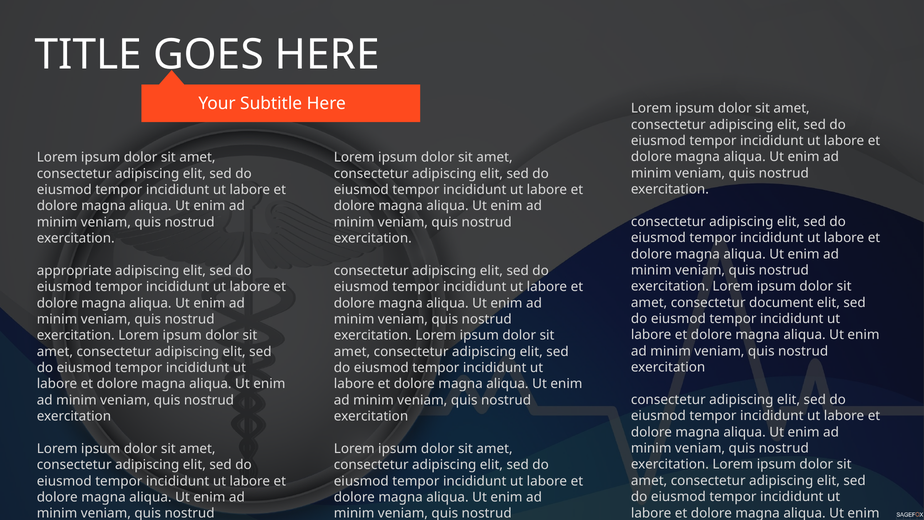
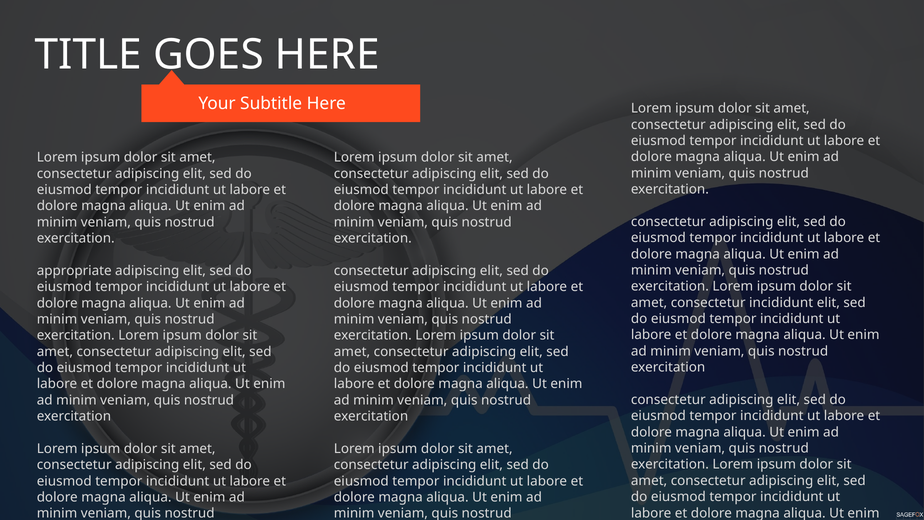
consectetur document: document -> incididunt
